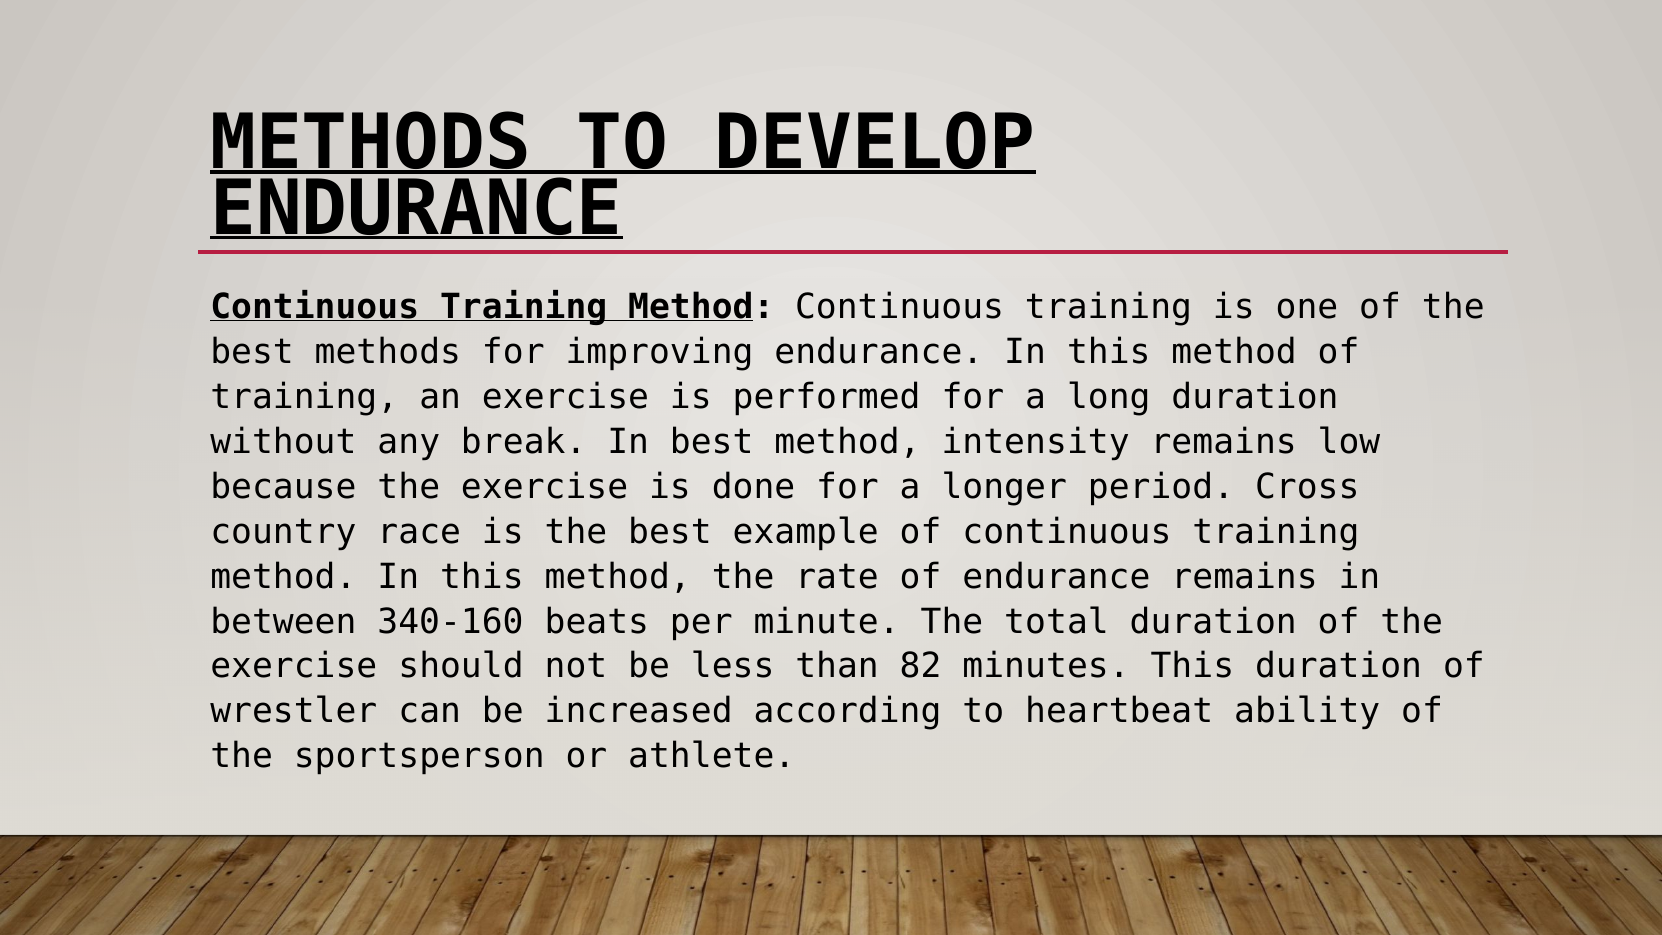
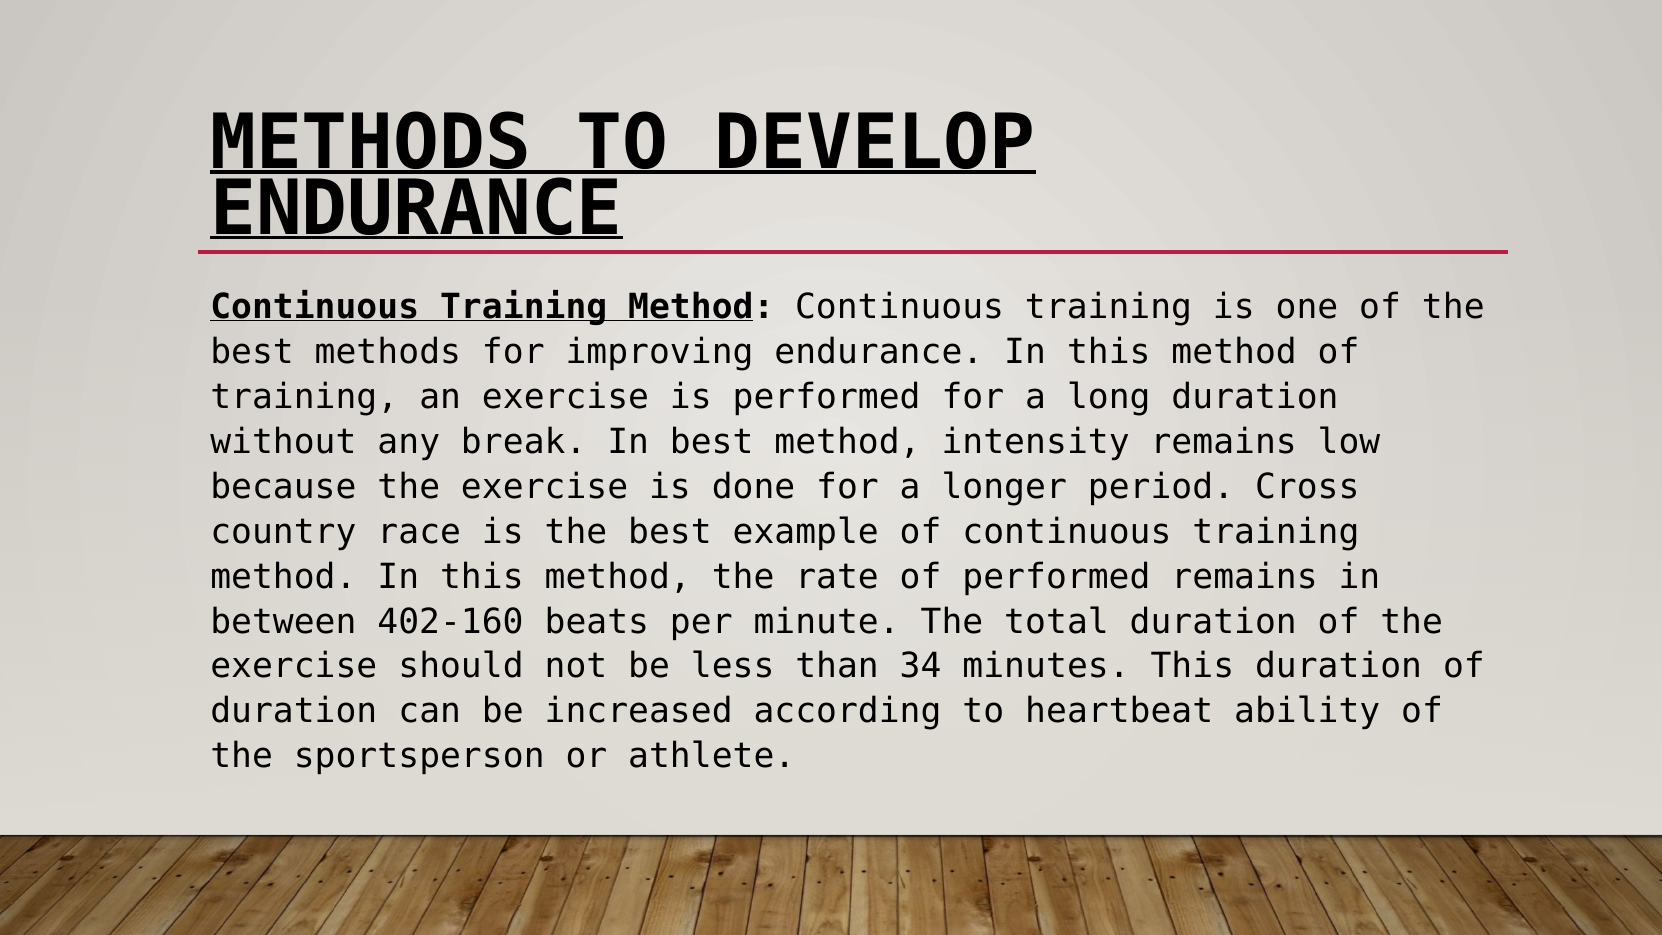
of endurance: endurance -> performed
340-160: 340-160 -> 402-160
82: 82 -> 34
wrestler at (294, 711): wrestler -> duration
